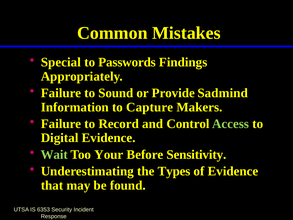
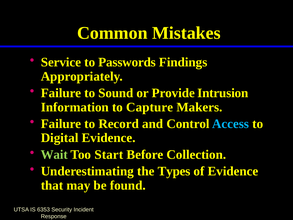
Special: Special -> Service
Sadmind: Sadmind -> Intrusion
Access colour: light green -> light blue
Your: Your -> Start
Sensitivity: Sensitivity -> Collection
